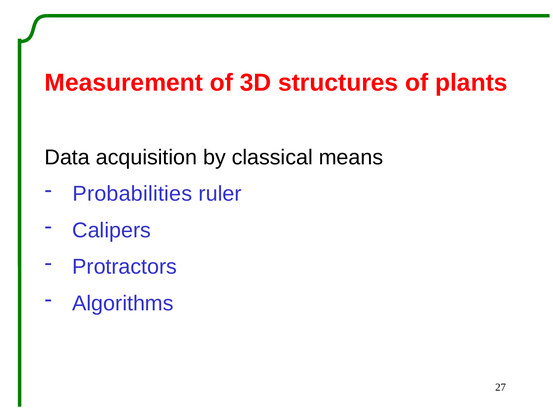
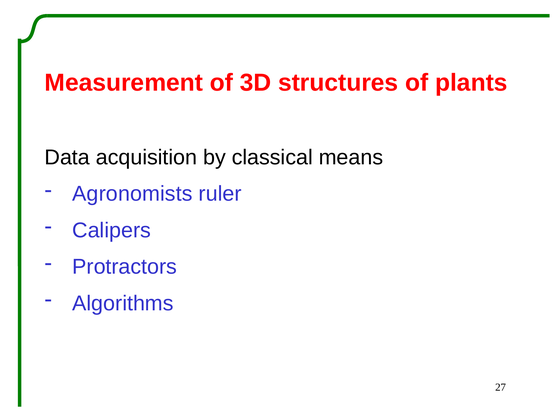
Probabilities: Probabilities -> Agronomists
